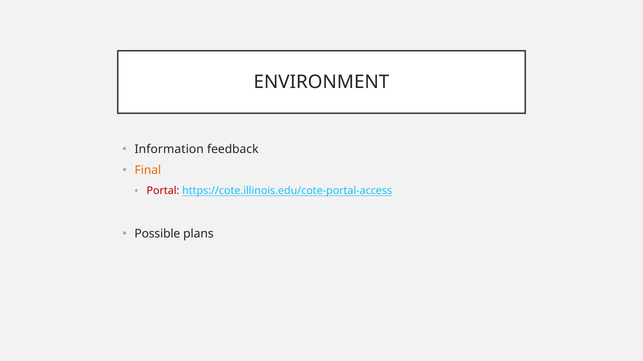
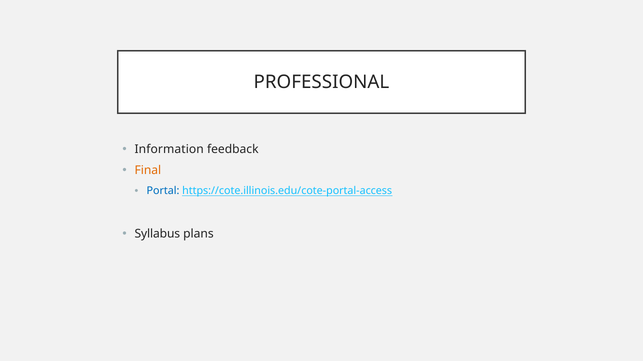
ENVIRONMENT: ENVIRONMENT -> PROFESSIONAL
Portal colour: red -> blue
Possible: Possible -> Syllabus
